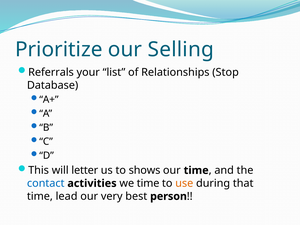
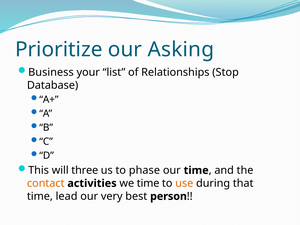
Selling: Selling -> Asking
Referrals: Referrals -> Business
letter: letter -> three
shows: shows -> phase
contact colour: blue -> orange
